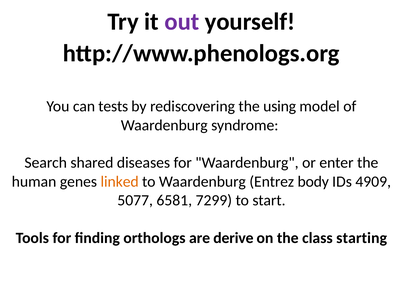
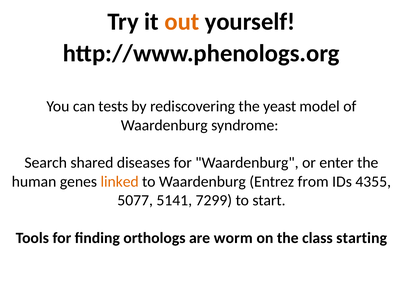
out colour: purple -> orange
using: using -> yeast
body: body -> from
4909: 4909 -> 4355
6581: 6581 -> 5141
derive: derive -> worm
